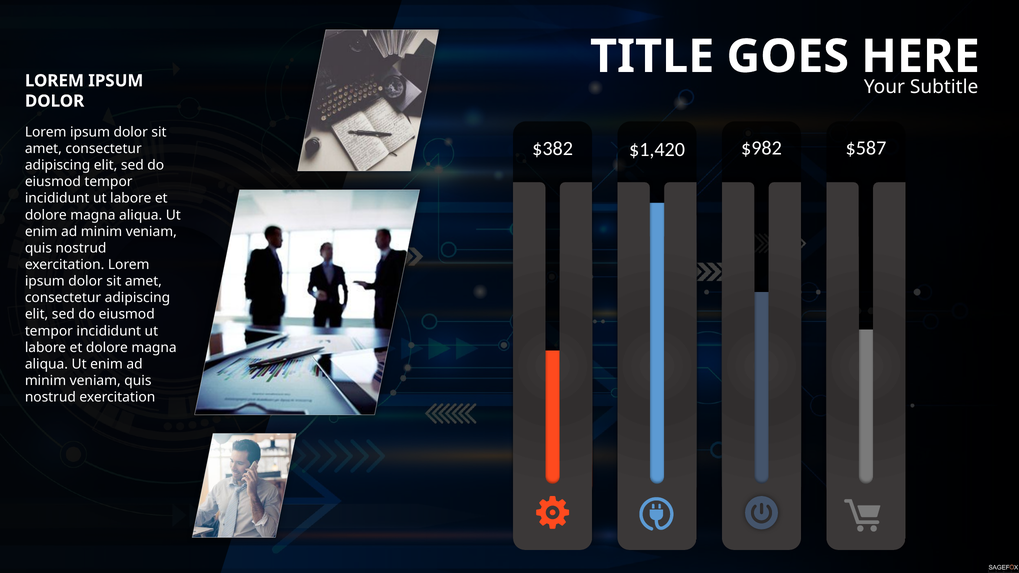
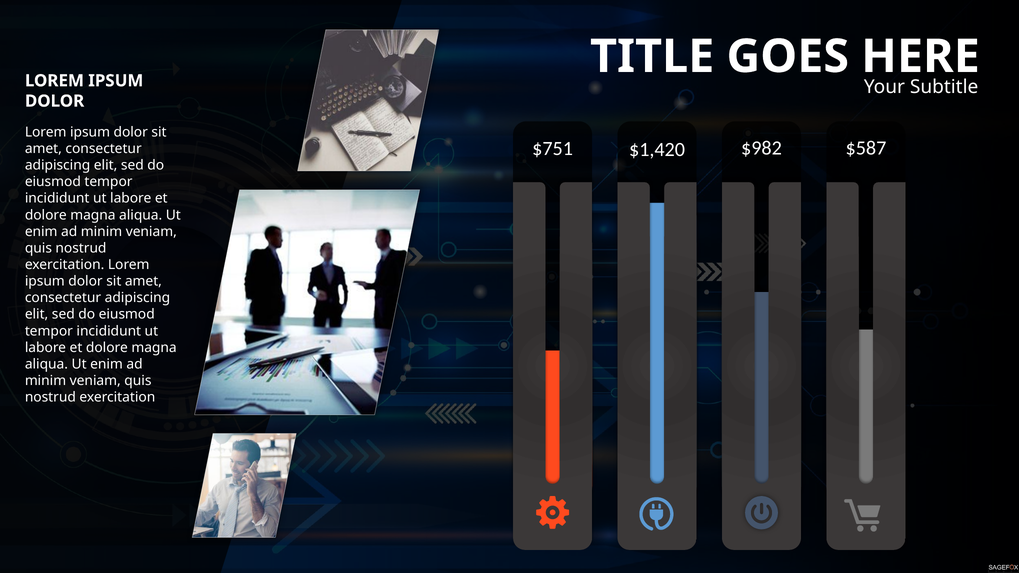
$382: $382 -> $751
